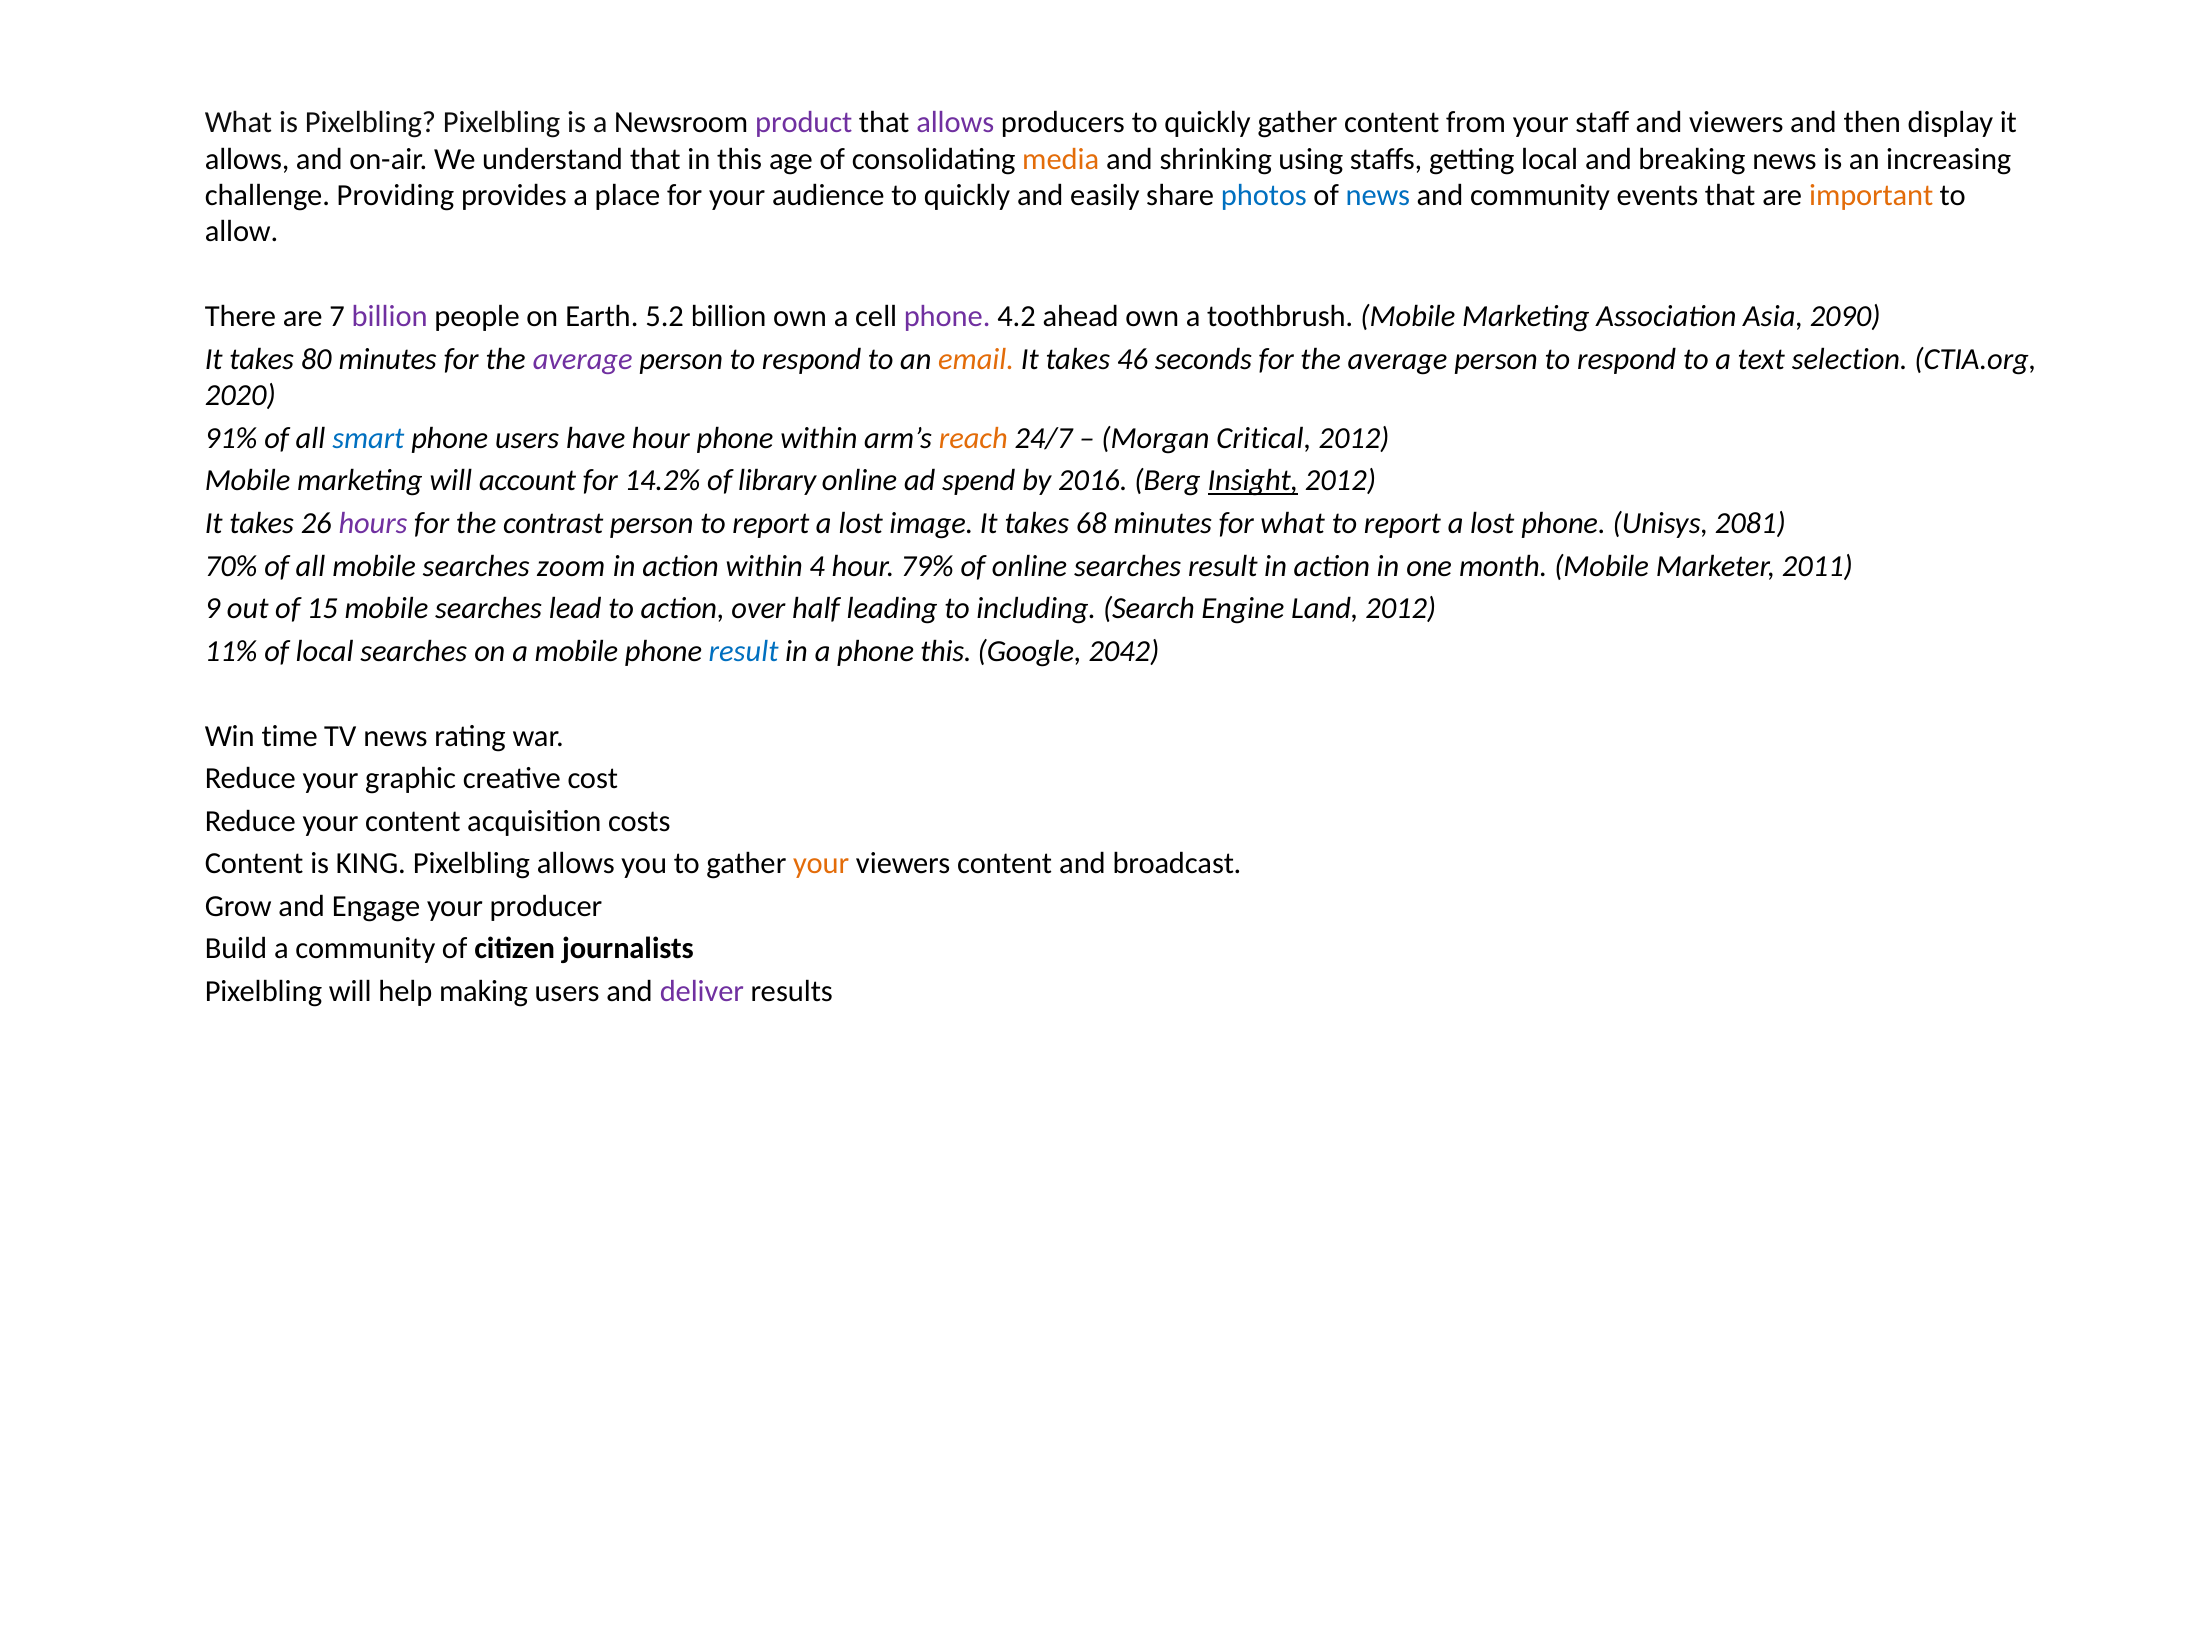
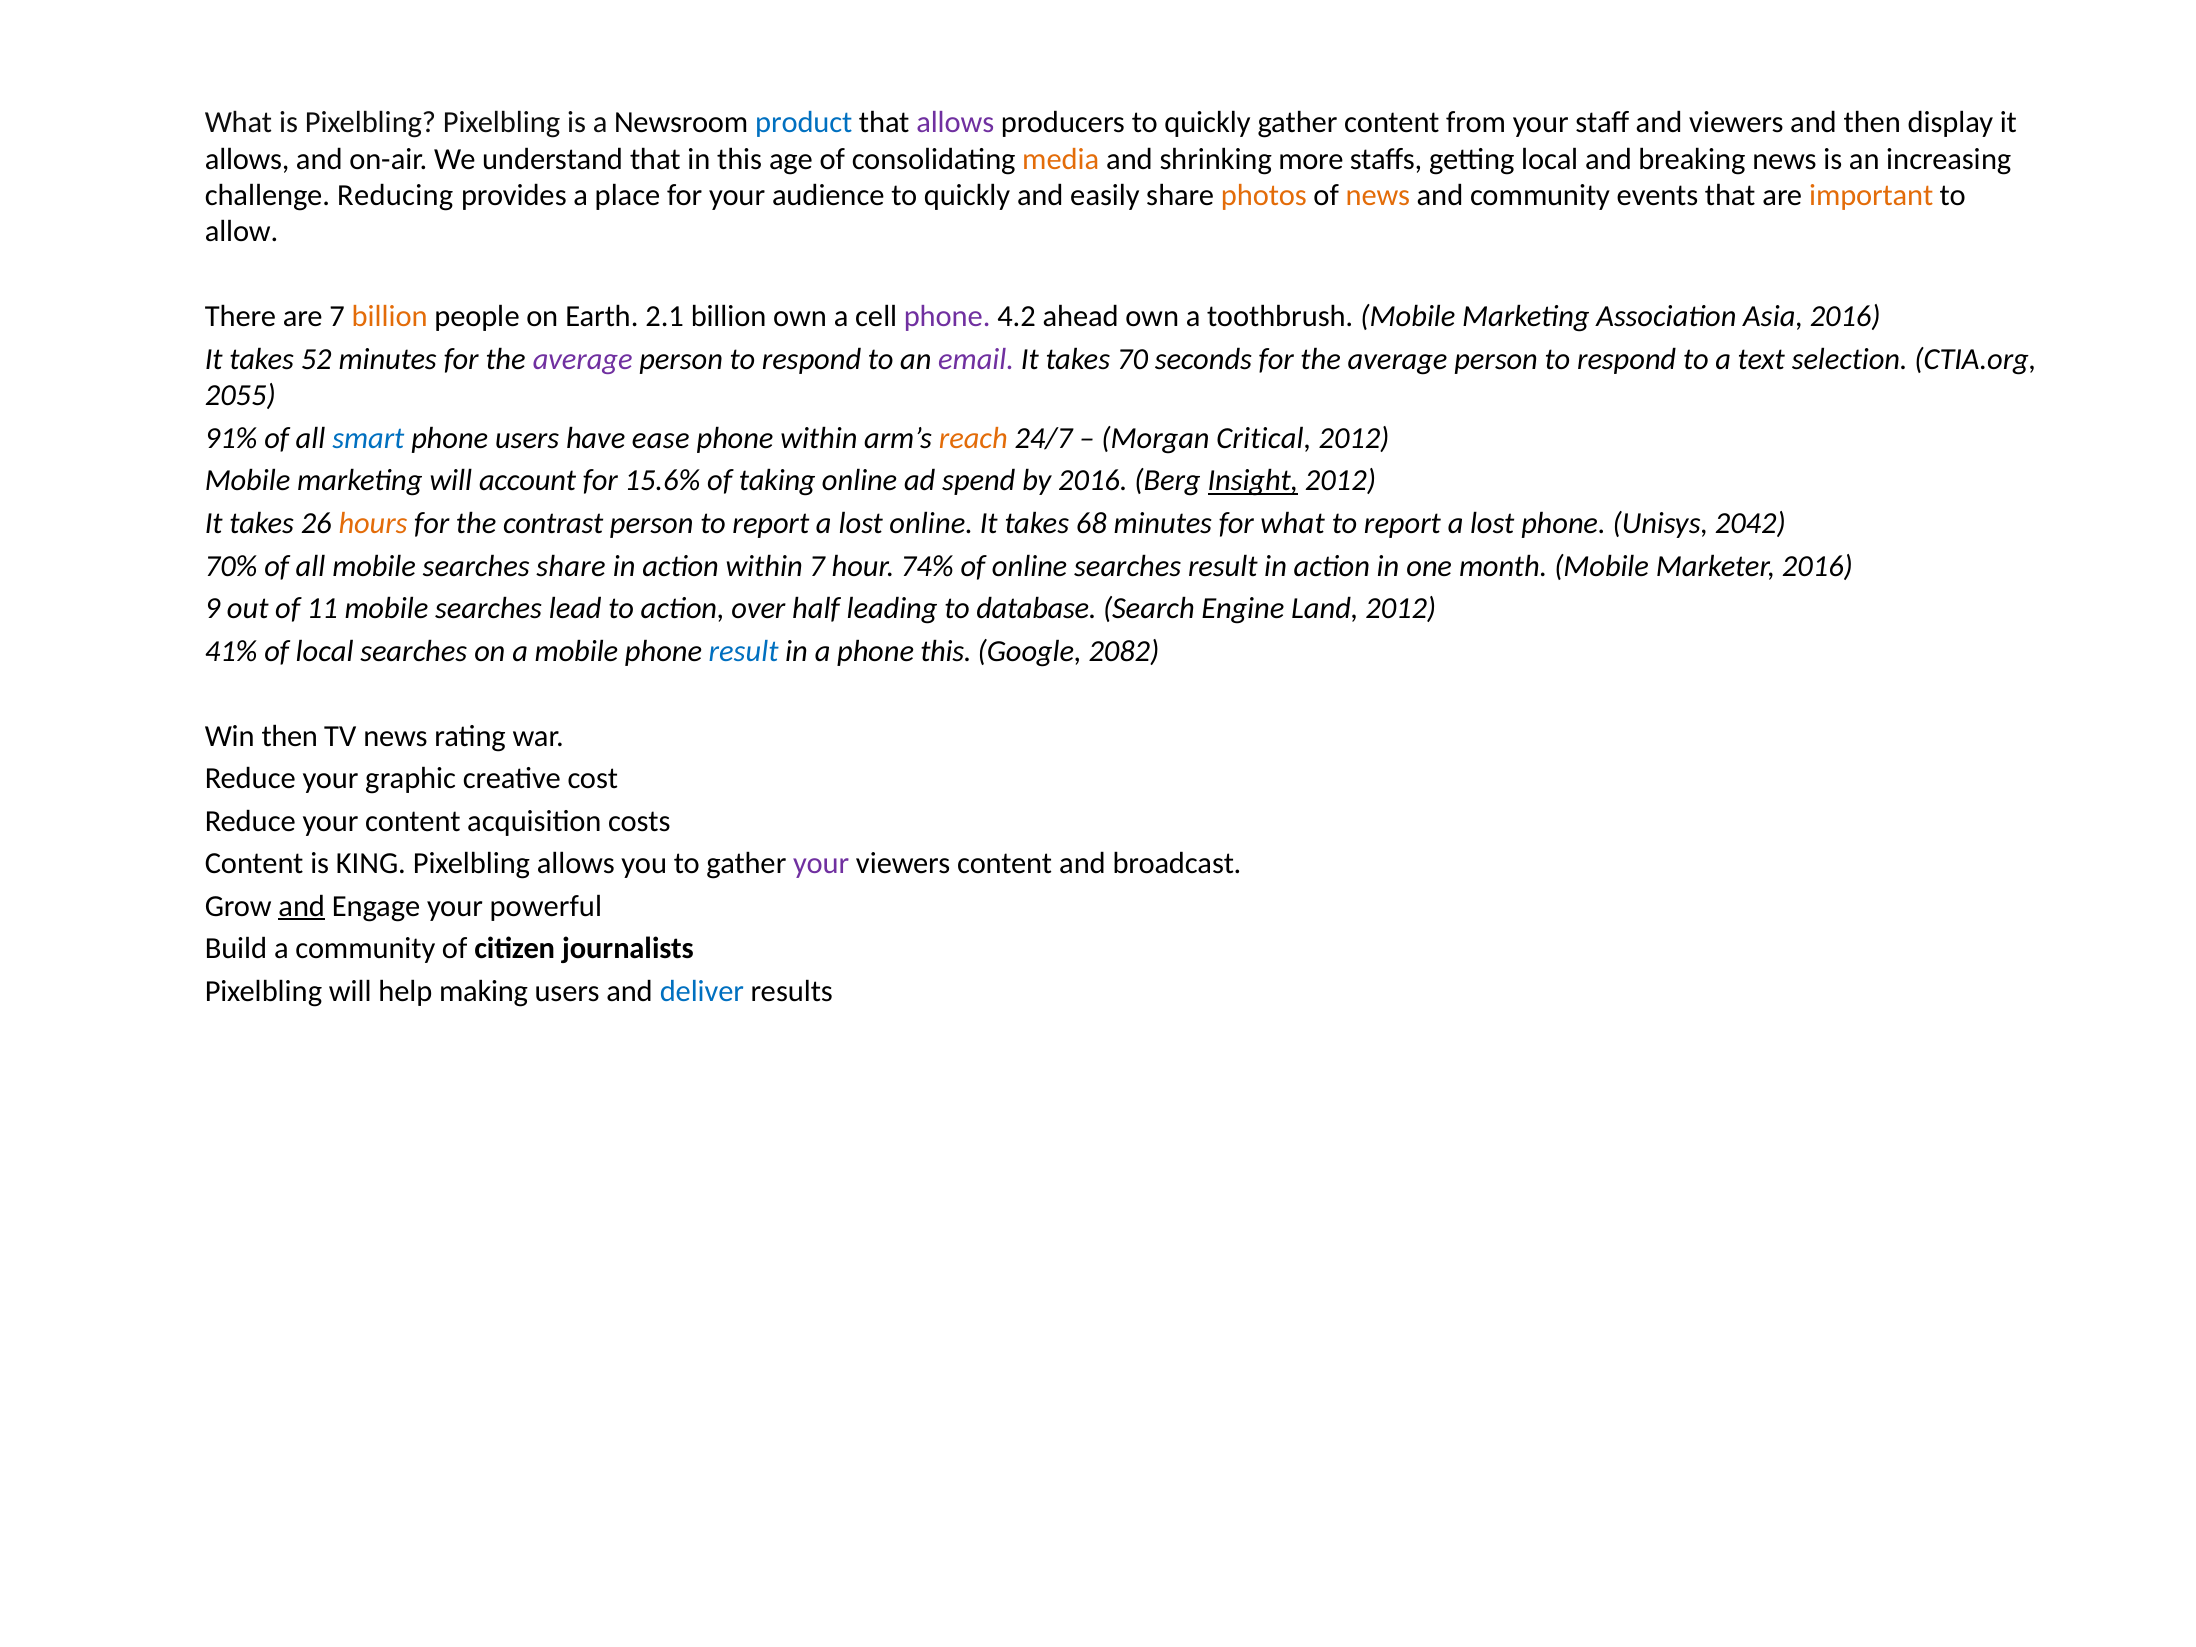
product colour: purple -> blue
using: using -> more
Providing: Providing -> Reducing
photos colour: blue -> orange
news at (1378, 195) colour: blue -> orange
billion at (390, 317) colour: purple -> orange
5.2: 5.2 -> 2.1
Asia 2090: 2090 -> 2016
80: 80 -> 52
email colour: orange -> purple
46: 46 -> 70
2020: 2020 -> 2055
have hour: hour -> ease
14.2%: 14.2% -> 15.6%
library: library -> taking
hours colour: purple -> orange
lost image: image -> online
2081: 2081 -> 2042
searches zoom: zoom -> share
within 4: 4 -> 7
79%: 79% -> 74%
Marketer 2011: 2011 -> 2016
15: 15 -> 11
including: including -> database
11%: 11% -> 41%
2042: 2042 -> 2082
Win time: time -> then
your at (821, 864) colour: orange -> purple
and at (302, 906) underline: none -> present
producer: producer -> powerful
deliver colour: purple -> blue
